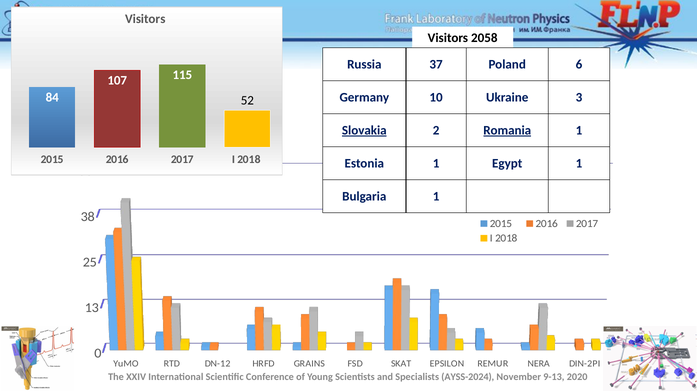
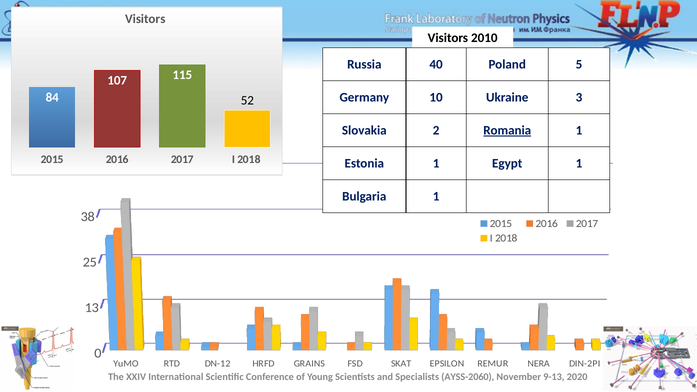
2058: 2058 -> 2010
37: 37 -> 40
6: 6 -> 5
Slovakia underline: present -> none
AYSS-2024: AYSS-2024 -> AYSS-2060
